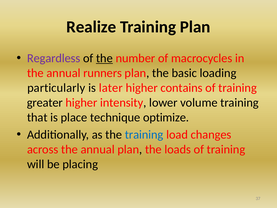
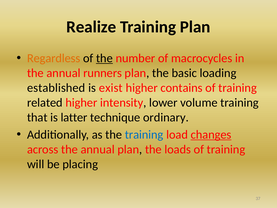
Regardless colour: purple -> orange
particularly: particularly -> established
later: later -> exist
greater: greater -> related
place: place -> latter
optimize: optimize -> ordinary
changes underline: none -> present
